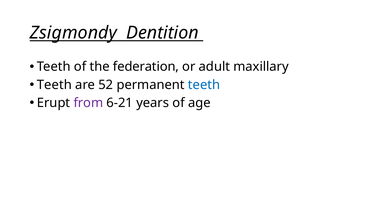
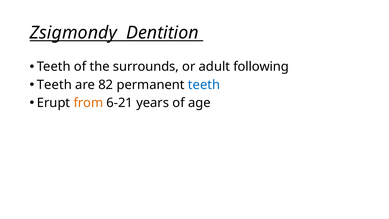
federation: federation -> surrounds
maxillary: maxillary -> following
52: 52 -> 82
from colour: purple -> orange
